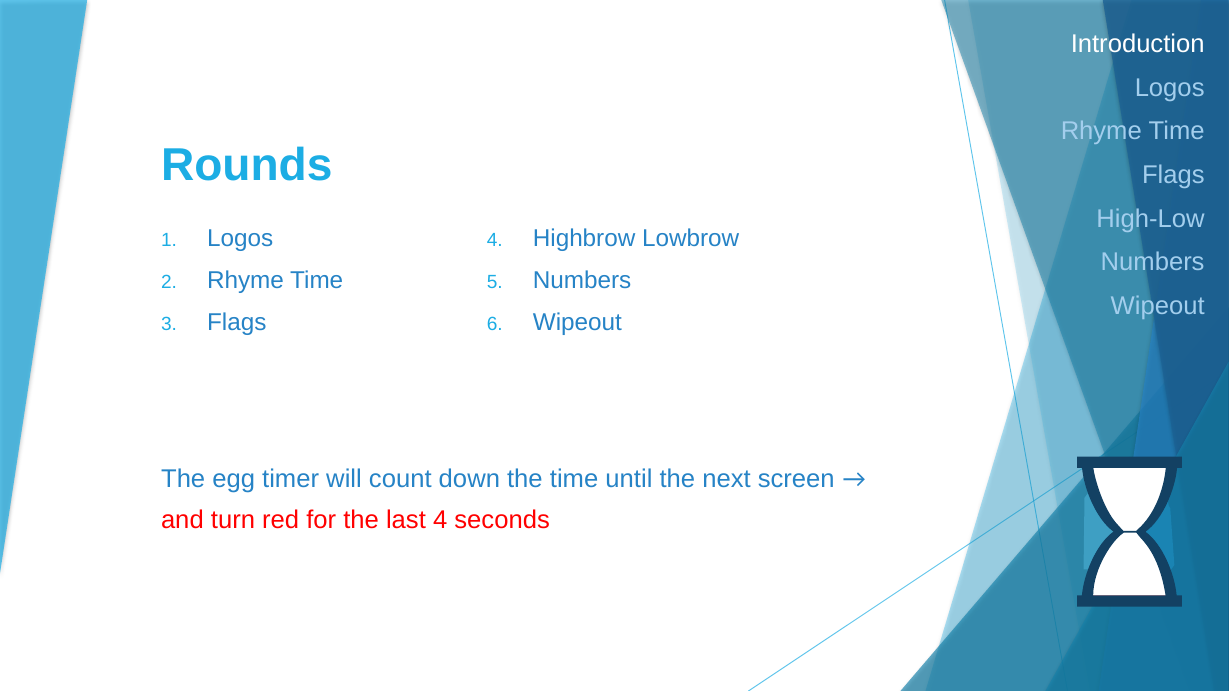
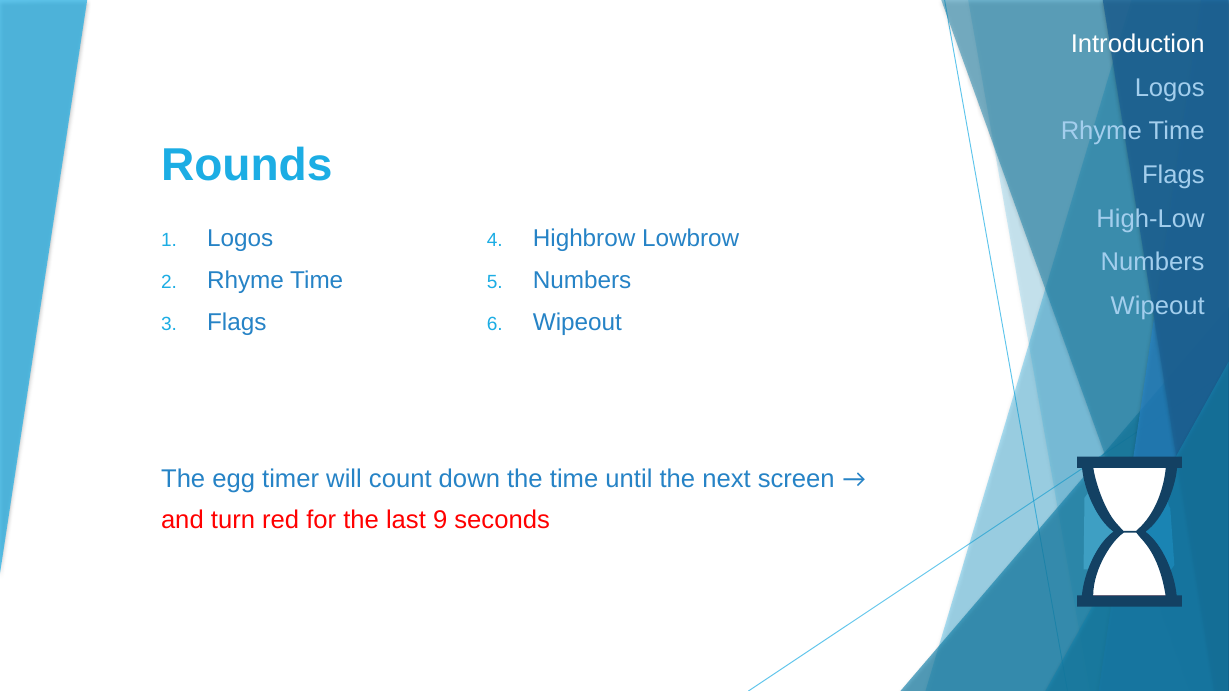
last 4: 4 -> 9
